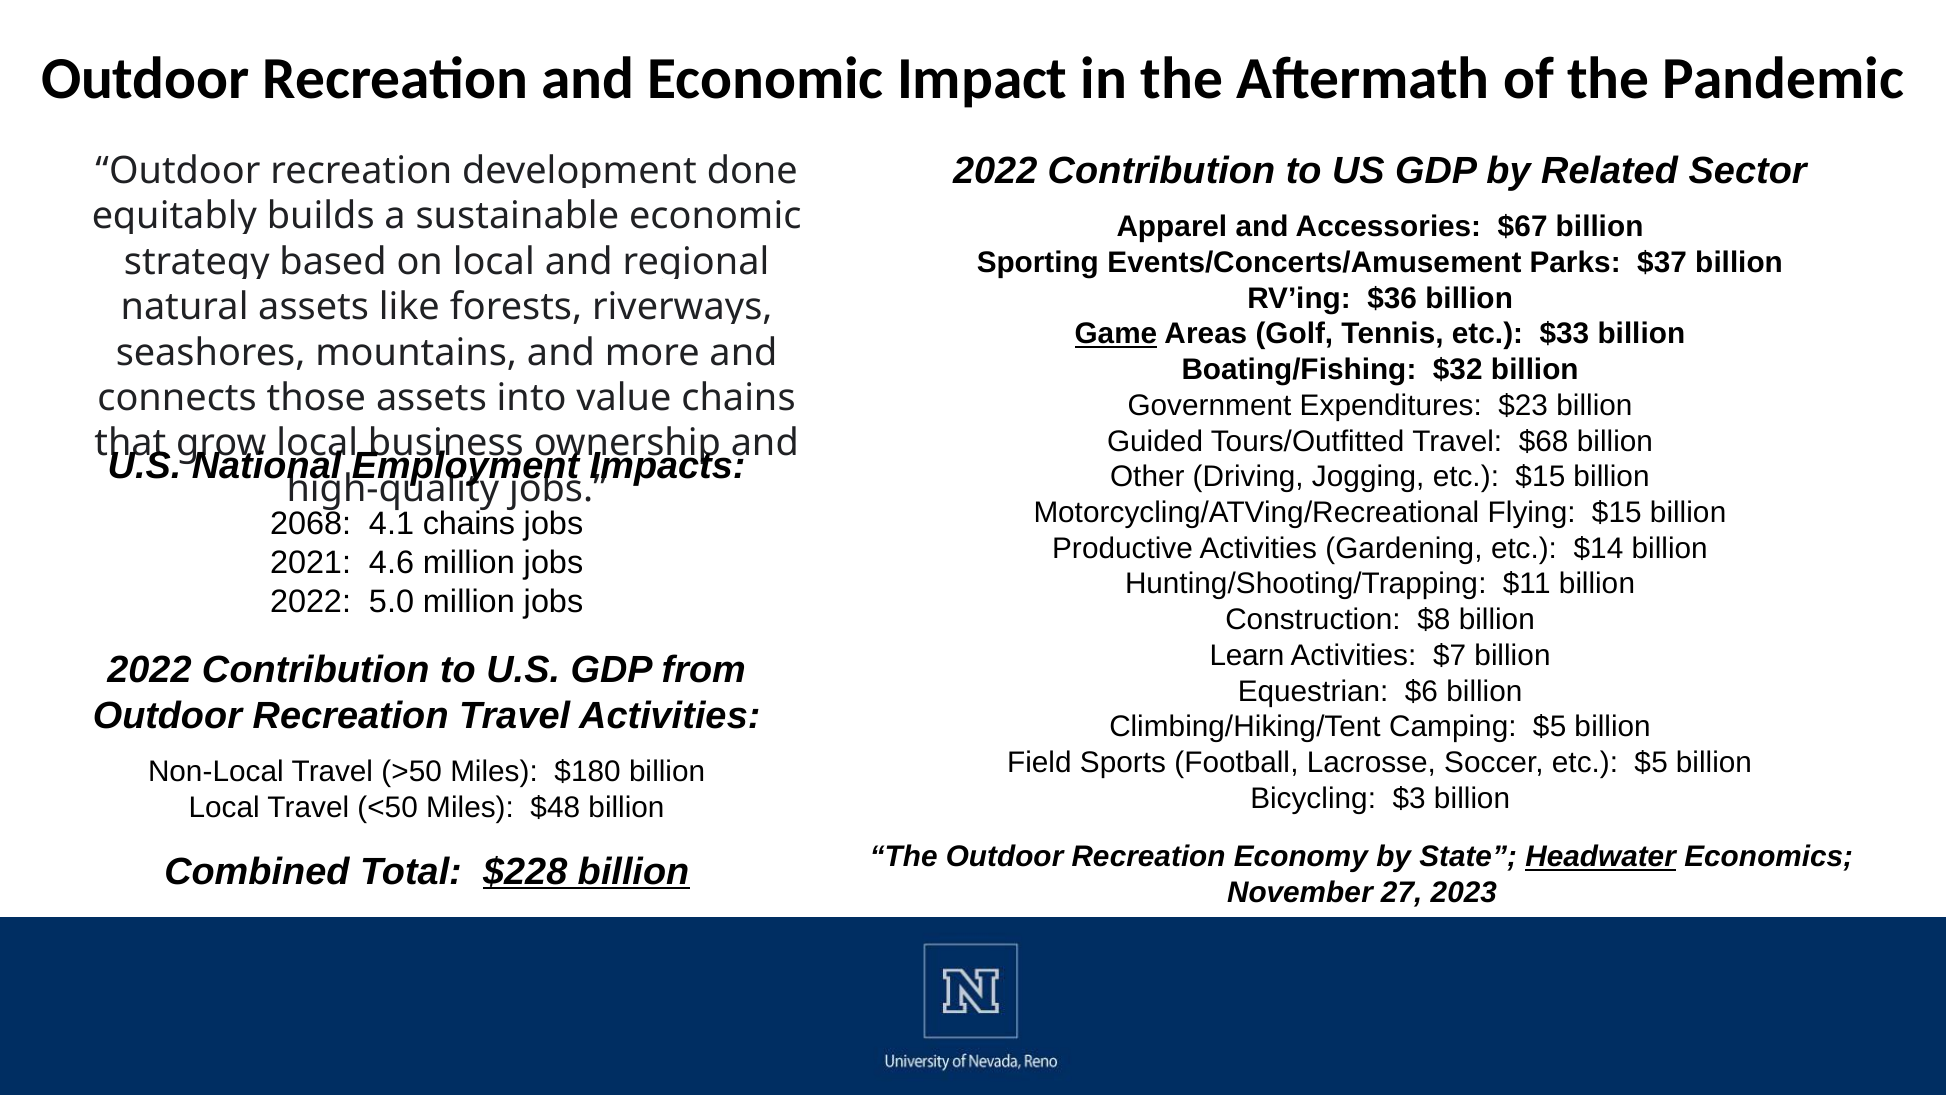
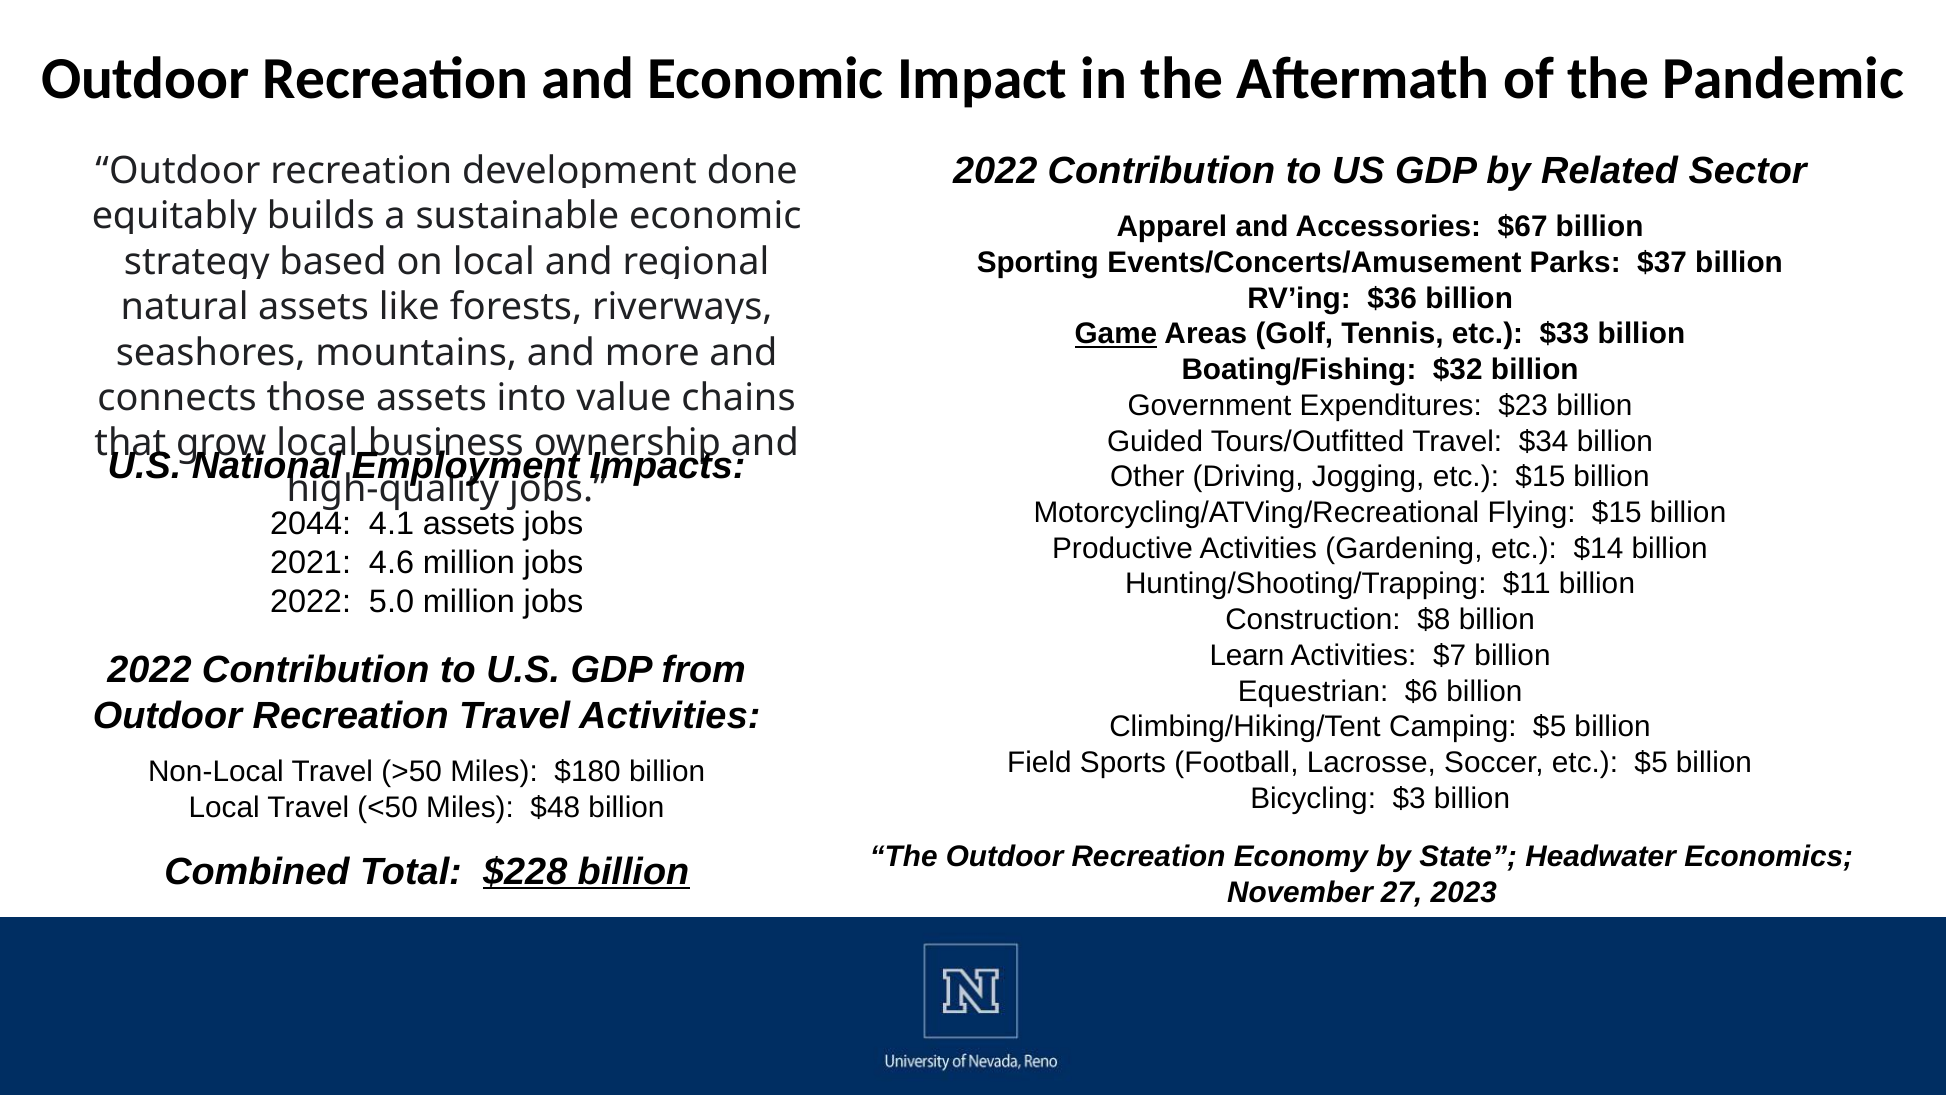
$68: $68 -> $34
2068: 2068 -> 2044
4.1 chains: chains -> assets
Headwater underline: present -> none
